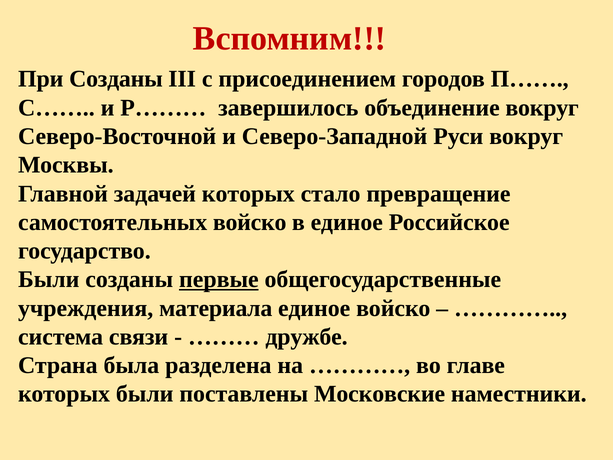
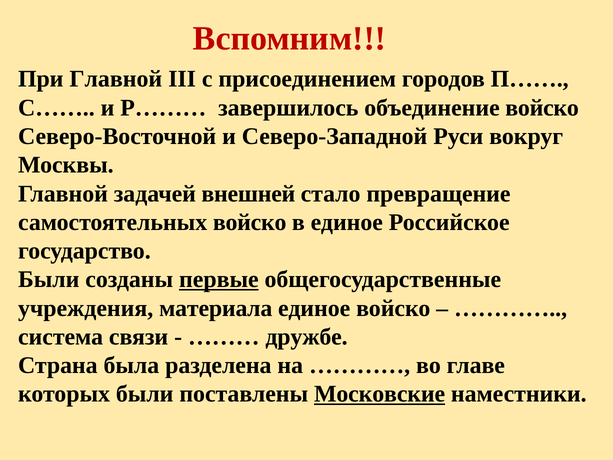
При Созданы: Созданы -> Главной
объединение вокруг: вокруг -> войско
задачей которых: которых -> внешней
Московские underline: none -> present
